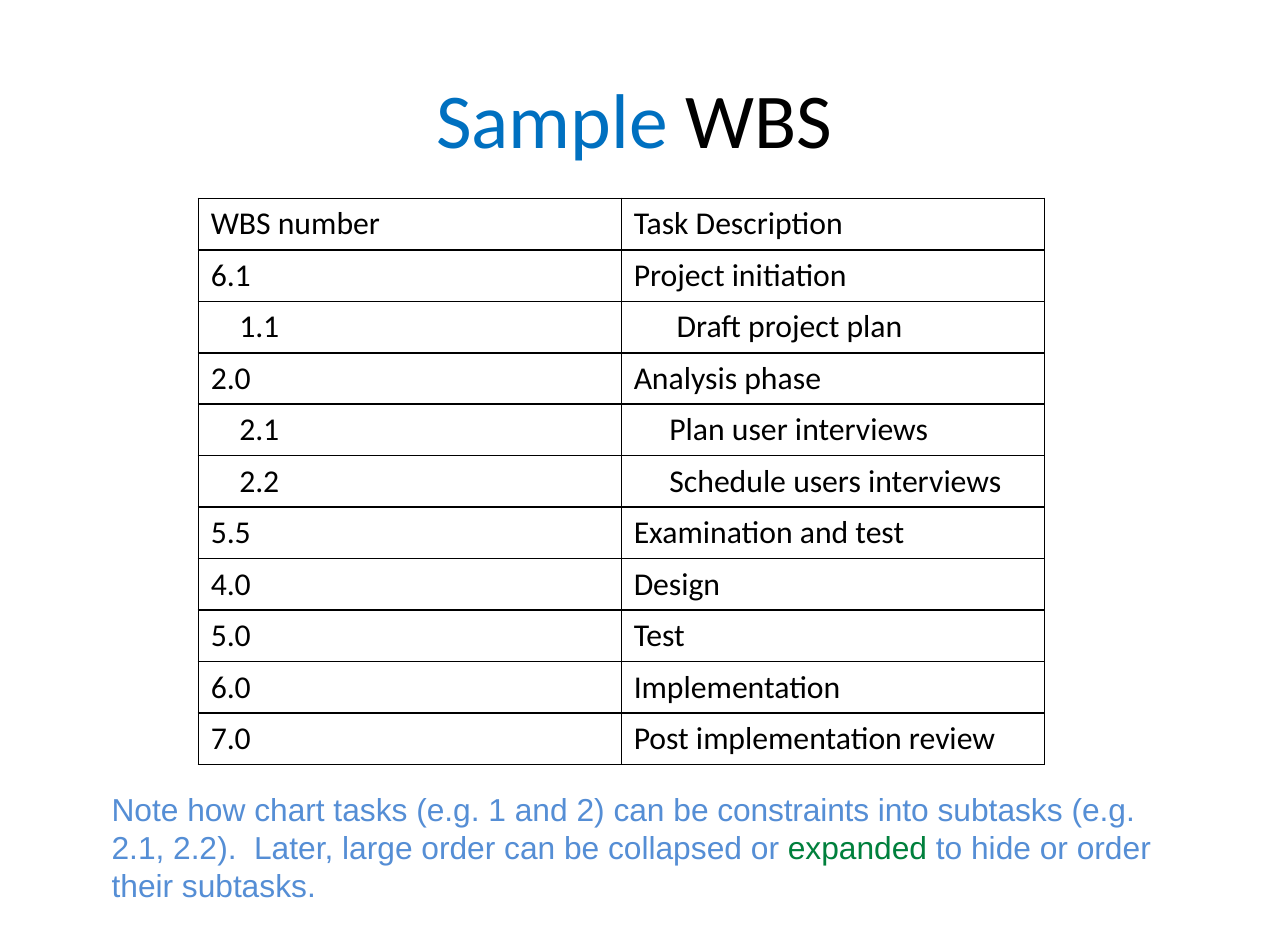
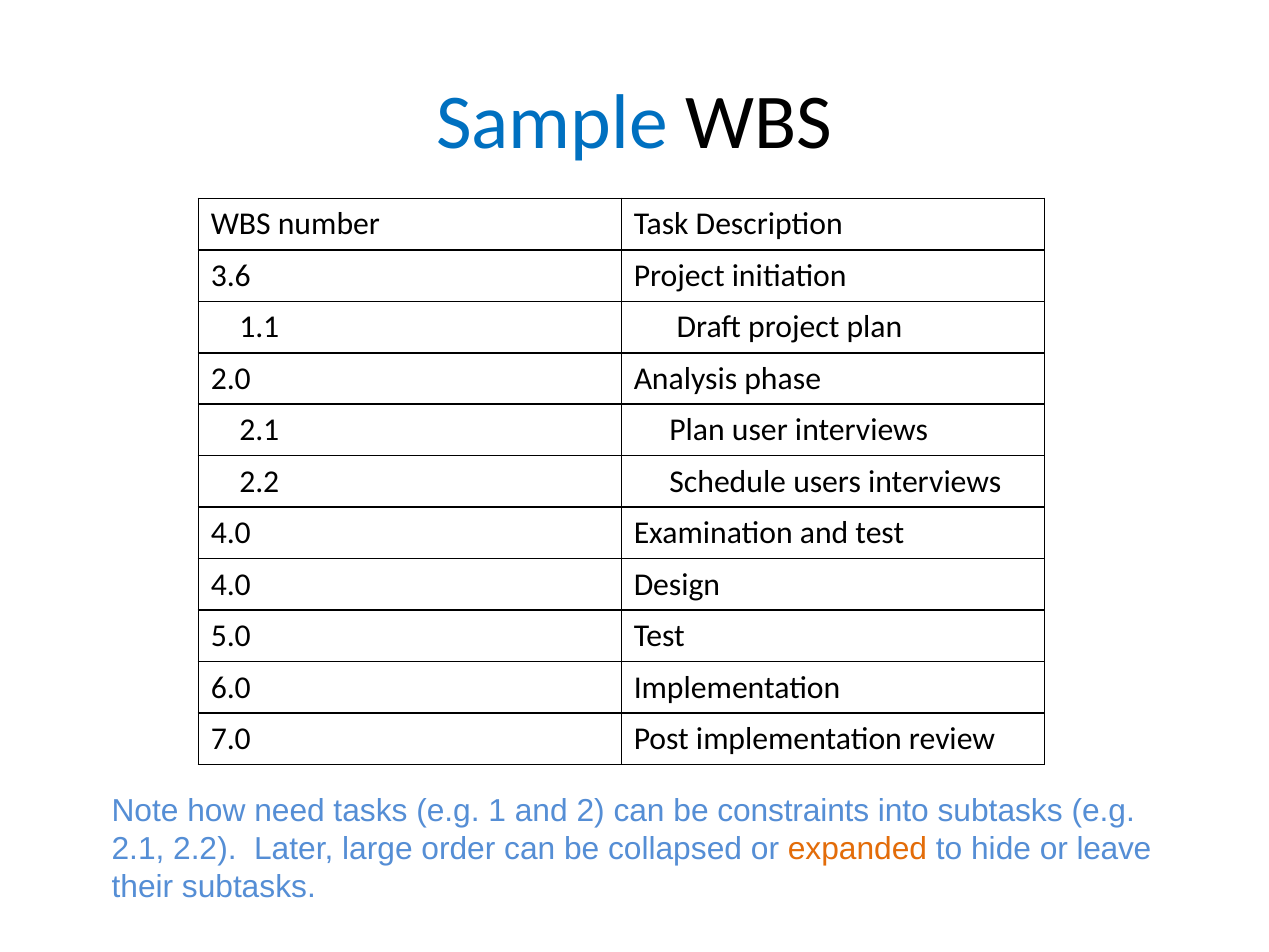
6.1: 6.1 -> 3.6
5.5 at (231, 533): 5.5 -> 4.0
chart: chart -> need
expanded colour: green -> orange
or order: order -> leave
